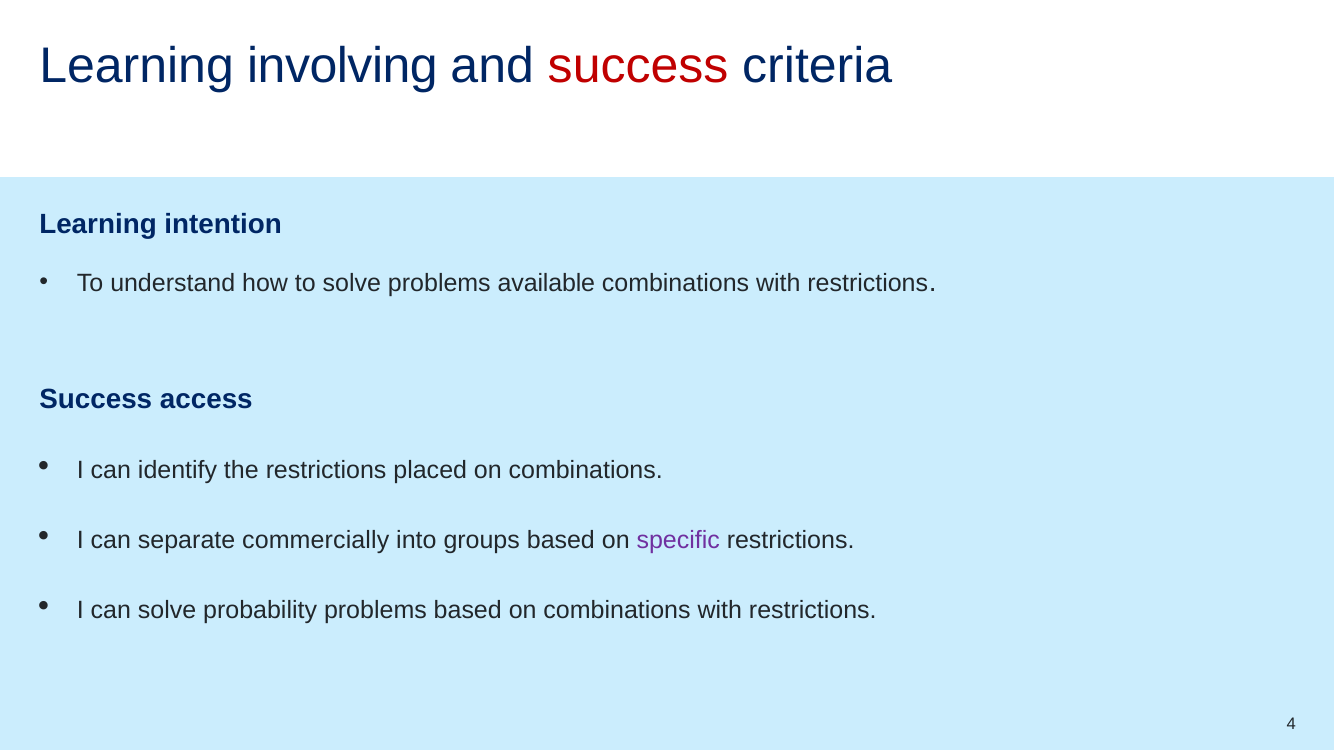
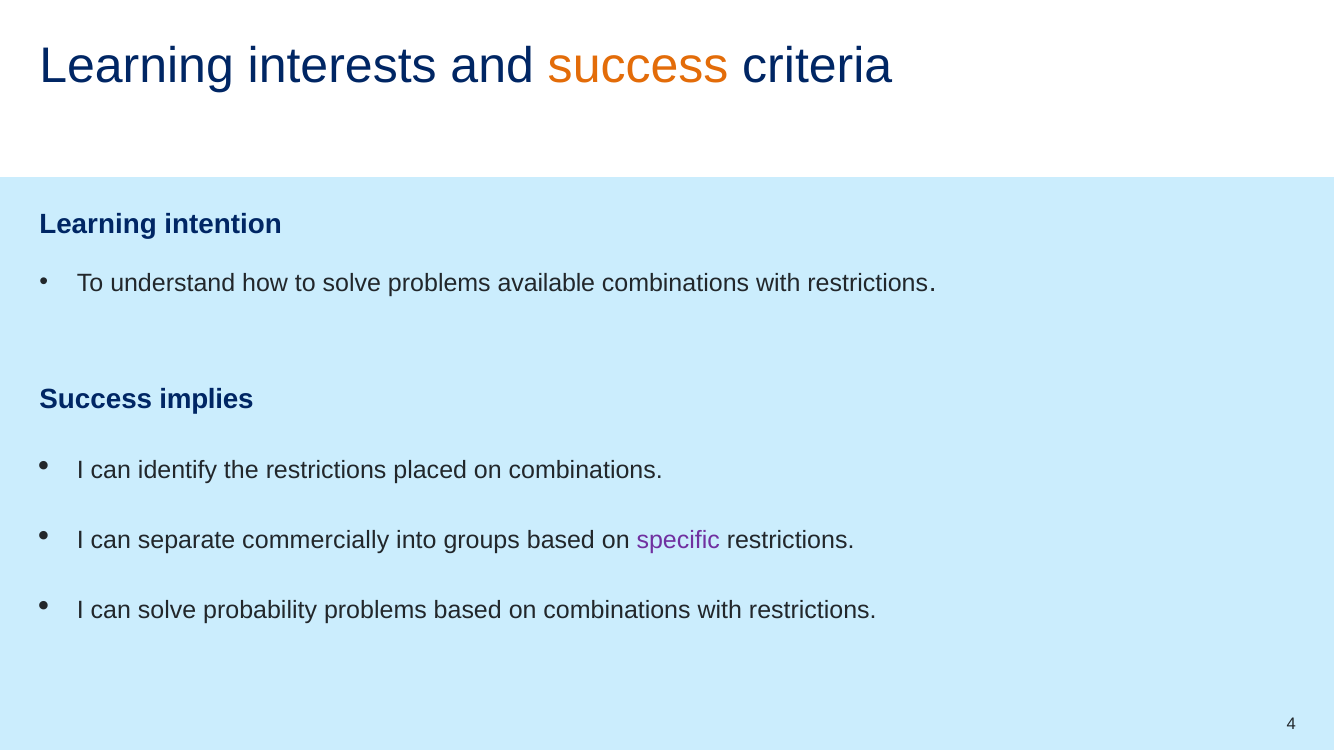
involving: involving -> interests
success at (638, 66) colour: red -> orange
access: access -> implies
